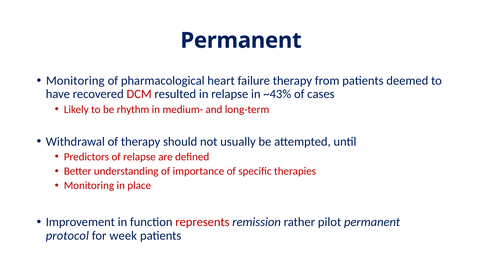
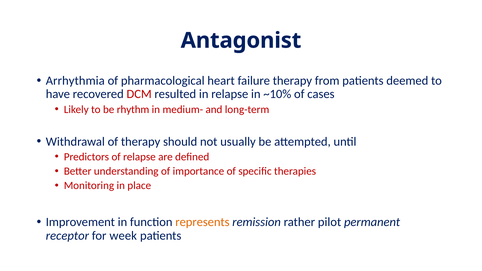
Permanent at (241, 40): Permanent -> Antagonist
Monitoring at (75, 81): Monitoring -> Arrhythmia
~43%: ~43% -> ~10%
represents colour: red -> orange
protocol: protocol -> receptor
